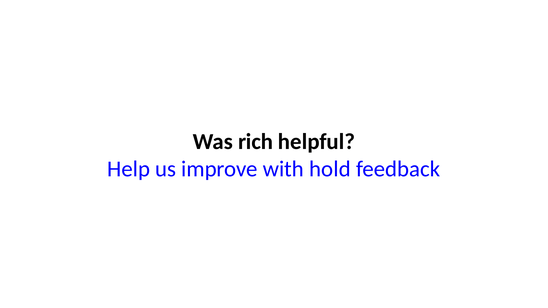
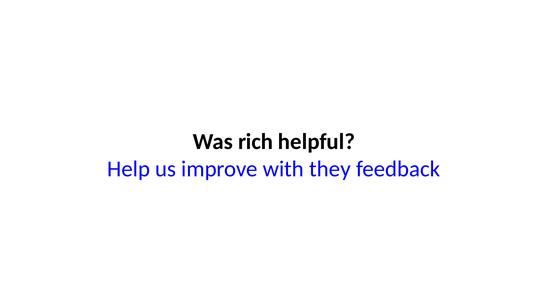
hold: hold -> they
